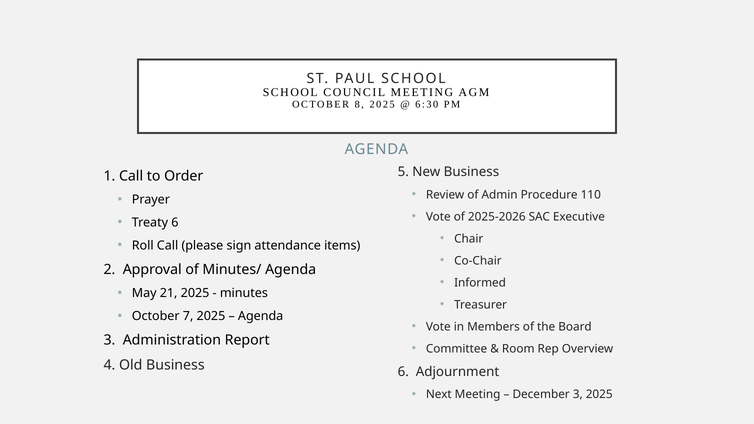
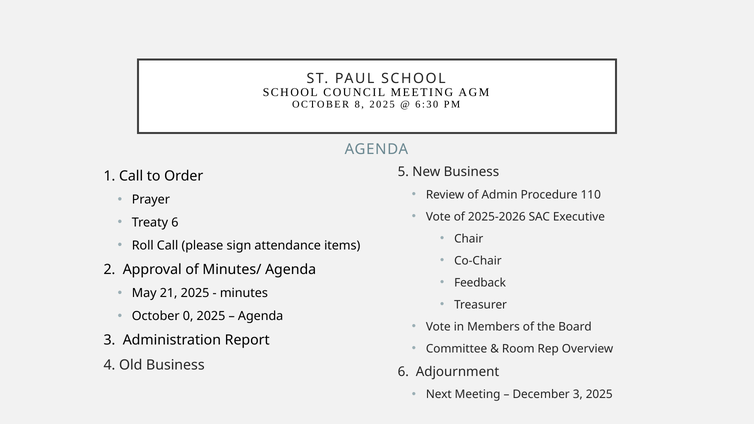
Informed: Informed -> Feedback
7: 7 -> 0
